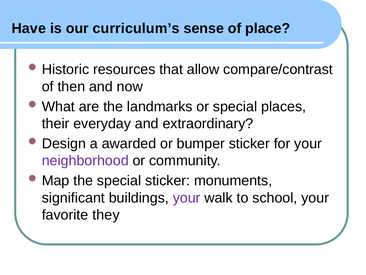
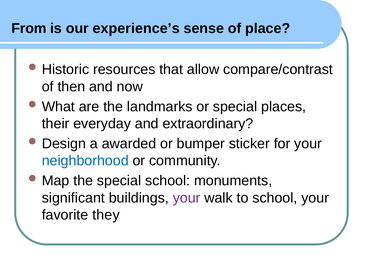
Have: Have -> From
curriculum’s: curriculum’s -> experience’s
neighborhood colour: purple -> blue
special sticker: sticker -> school
